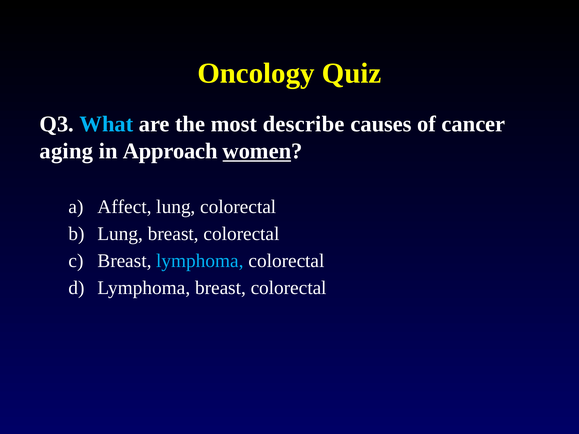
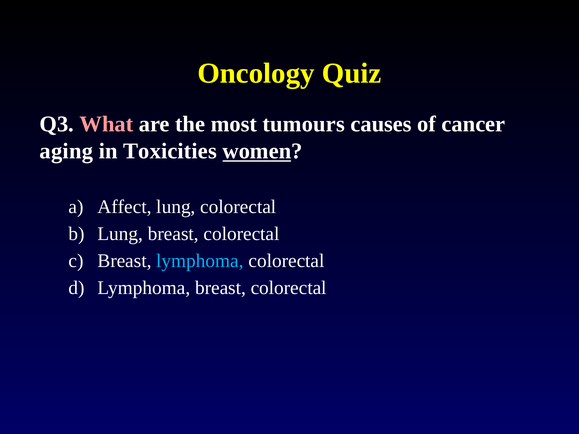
What colour: light blue -> pink
describe: describe -> tumours
Approach: Approach -> Toxicities
